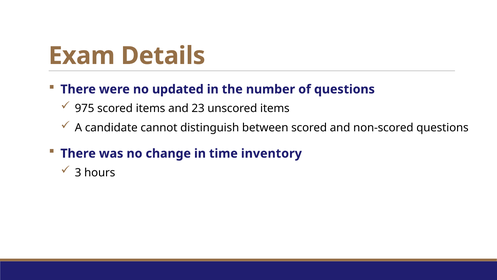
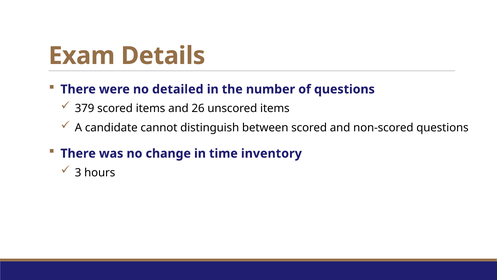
updated: updated -> detailed
975: 975 -> 379
23: 23 -> 26
